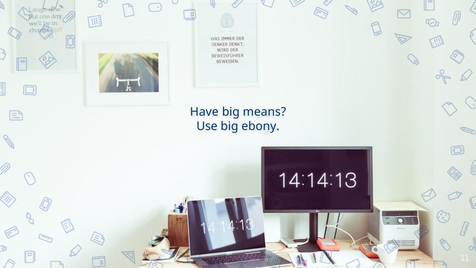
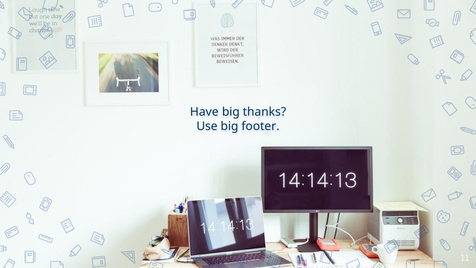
means: means -> thanks
ebony: ebony -> footer
